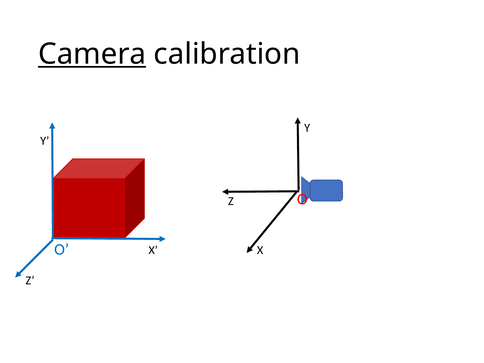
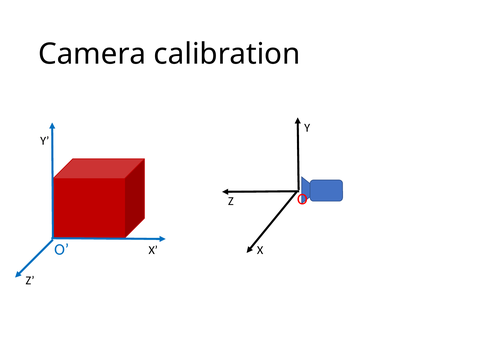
Camera underline: present -> none
